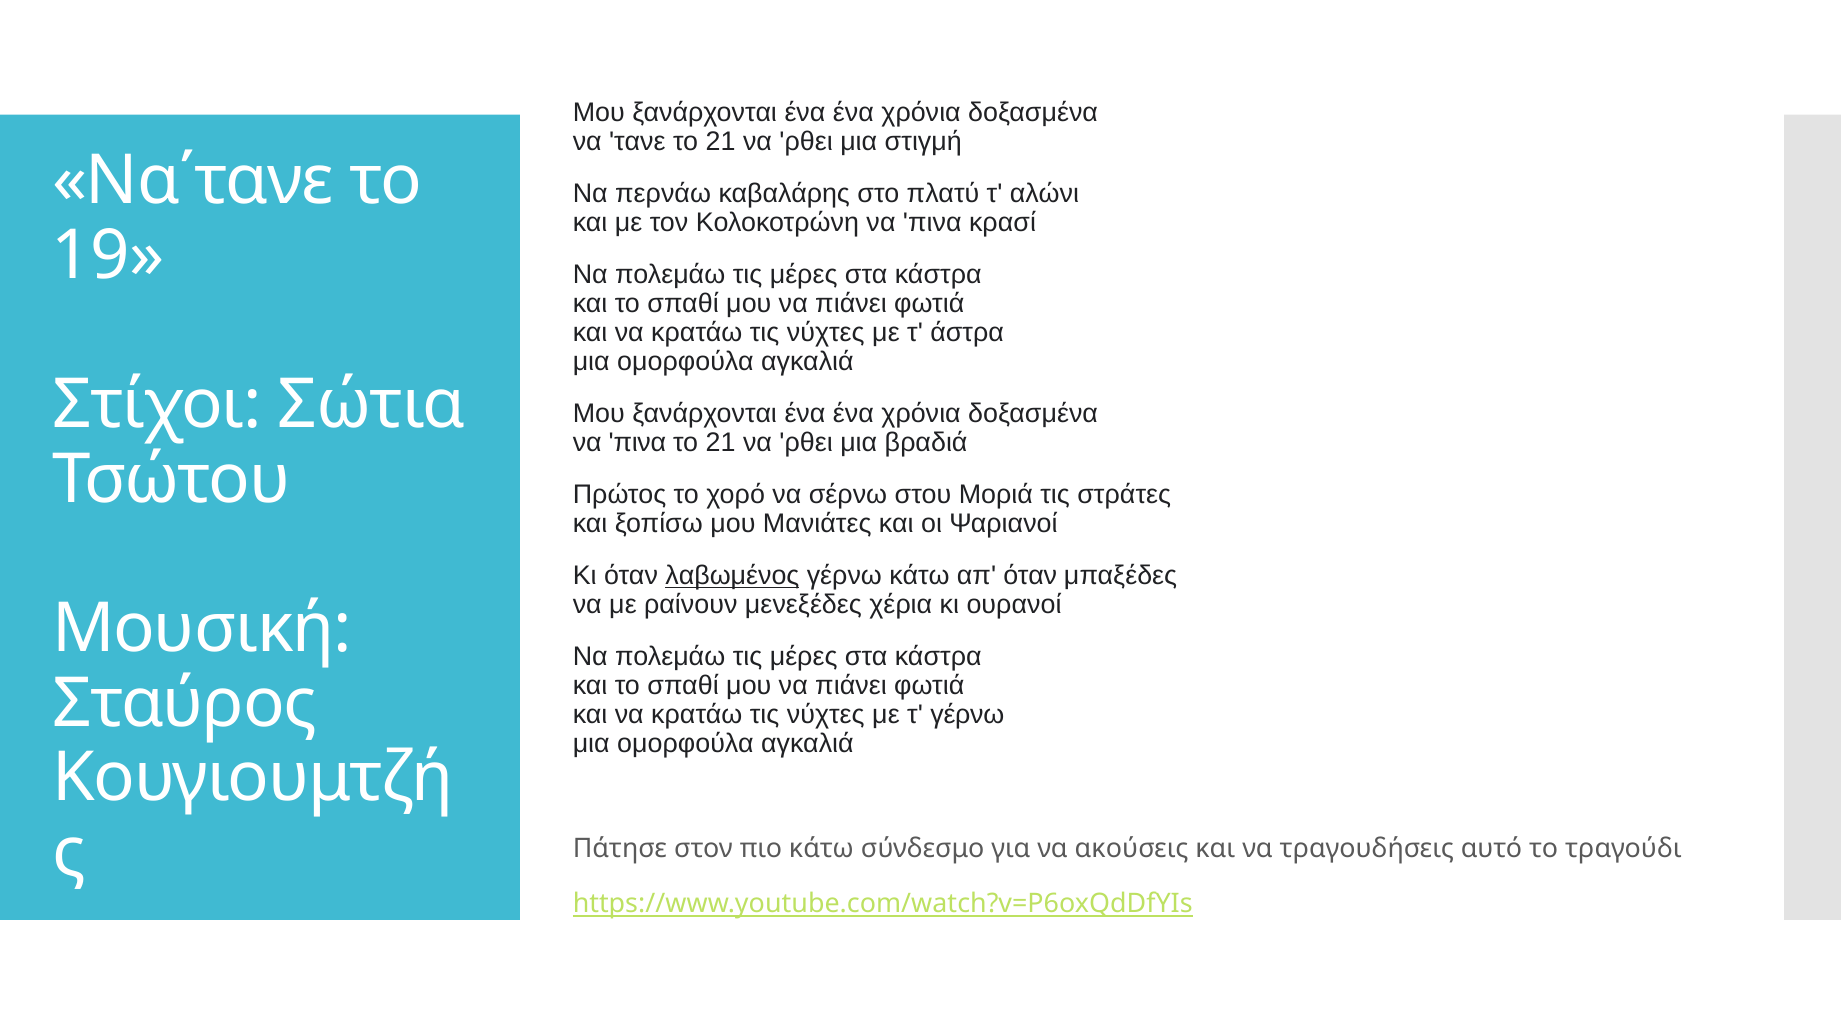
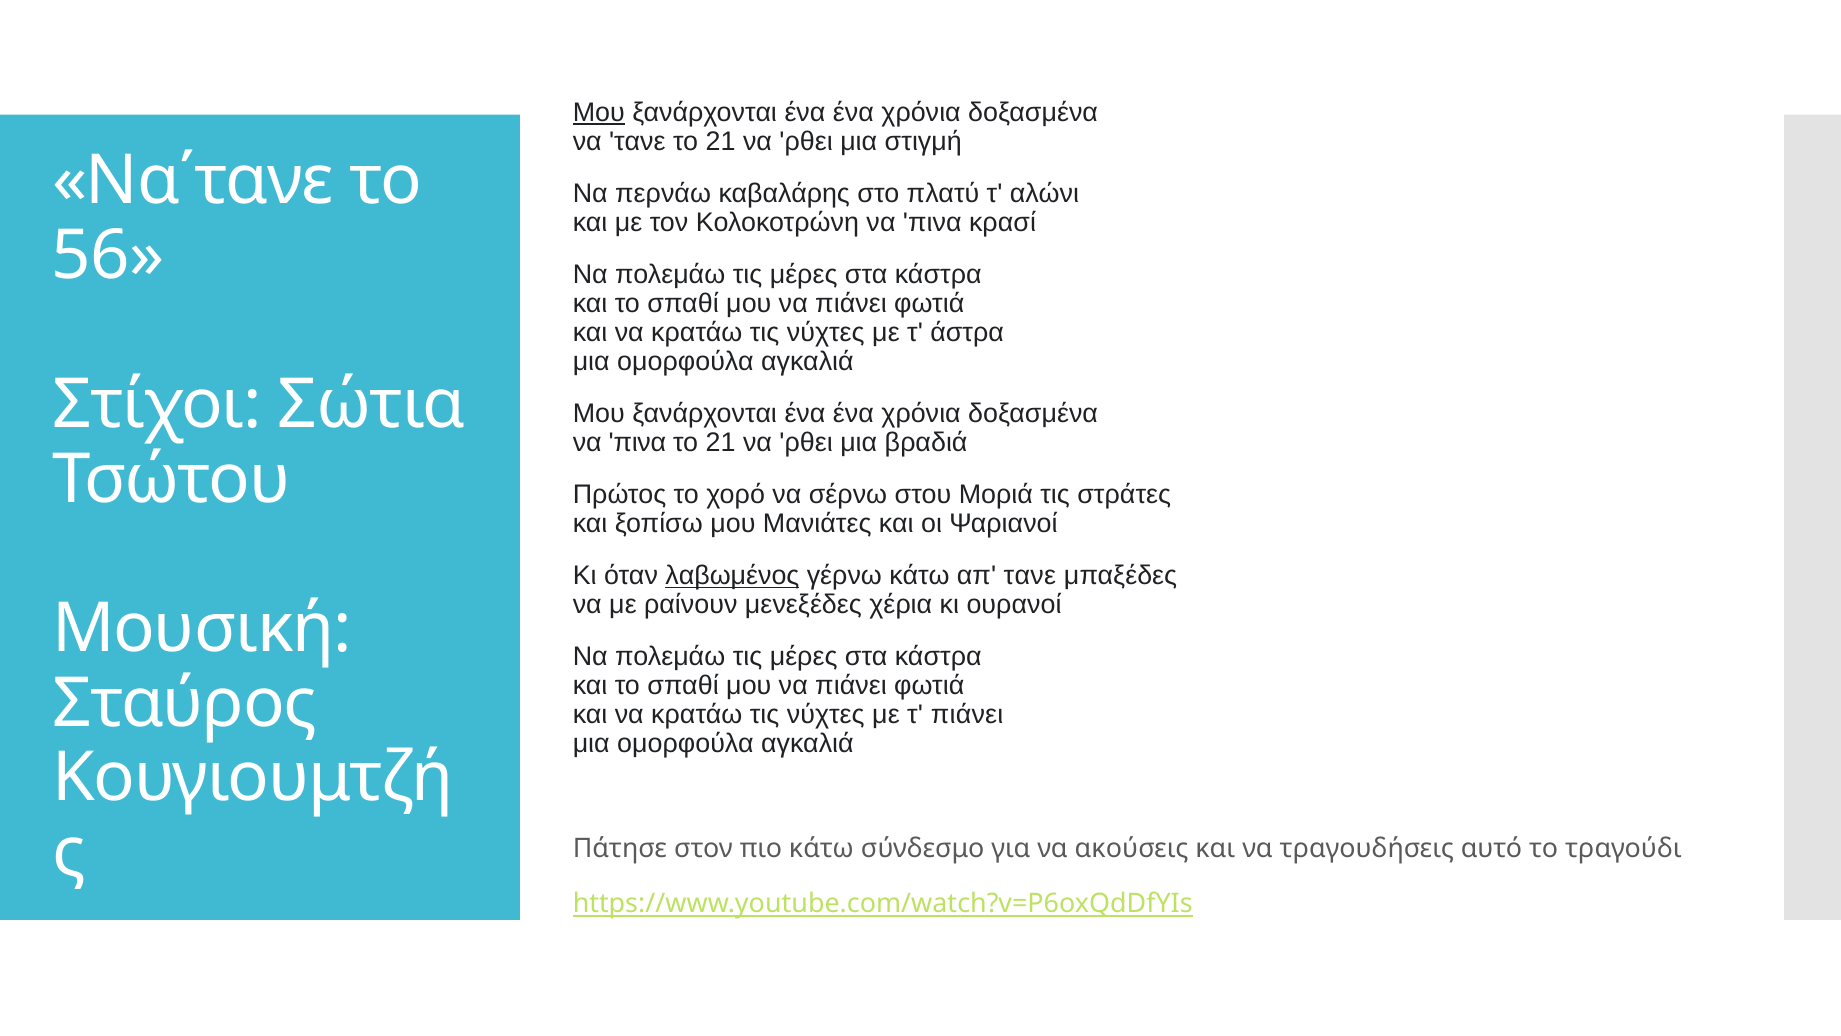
Μου at (599, 112) underline: none -> present
19: 19 -> 56
απ όταν: όταν -> τανε
τ γέρνω: γέρνω -> πιάνει
